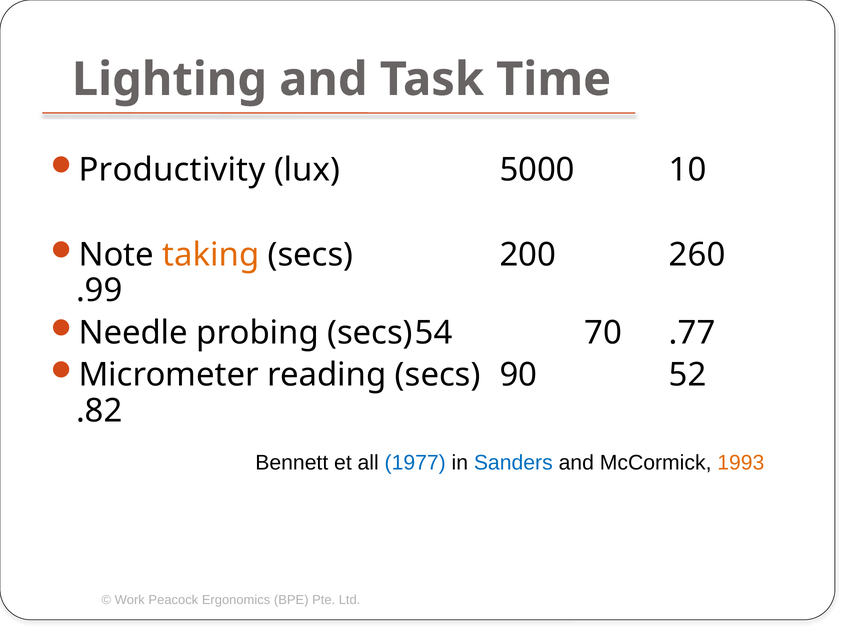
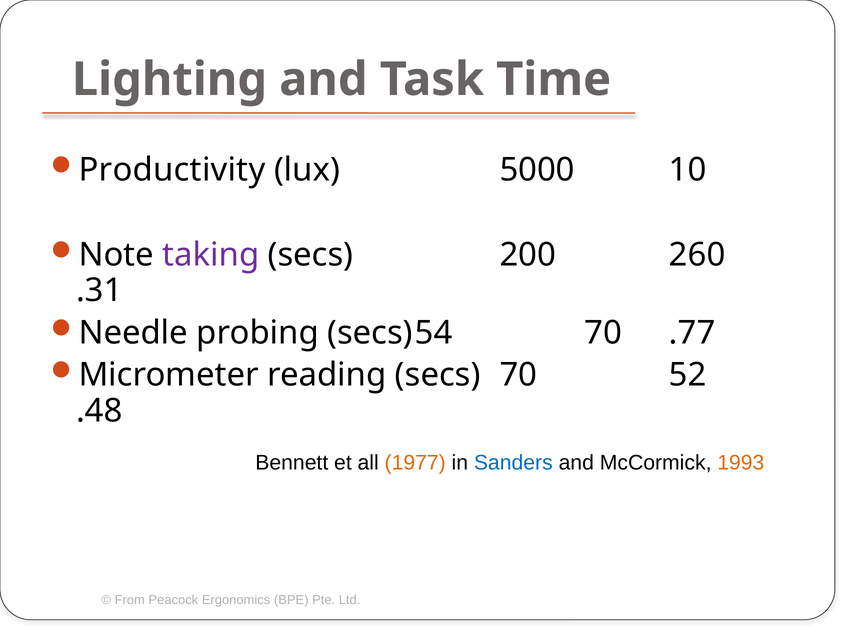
taking colour: orange -> purple
.99: .99 -> .31
secs 90: 90 -> 70
.82: .82 -> .48
1977 colour: blue -> orange
Work: Work -> From
